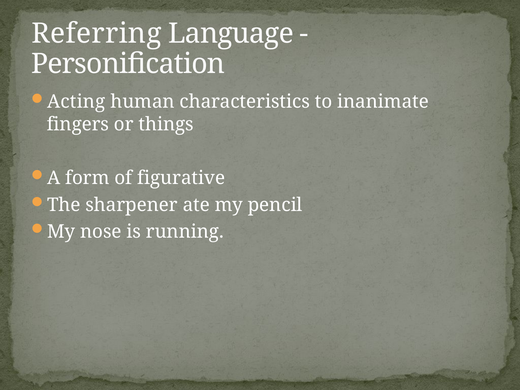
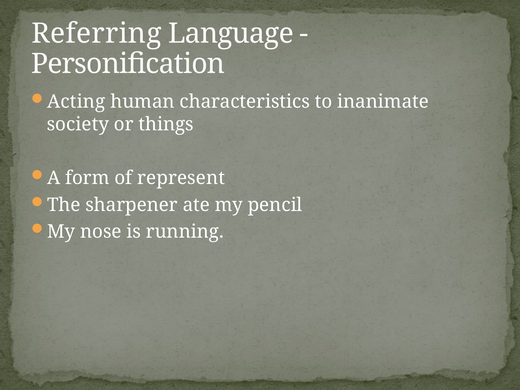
fingers: fingers -> society
figurative: figurative -> represent
